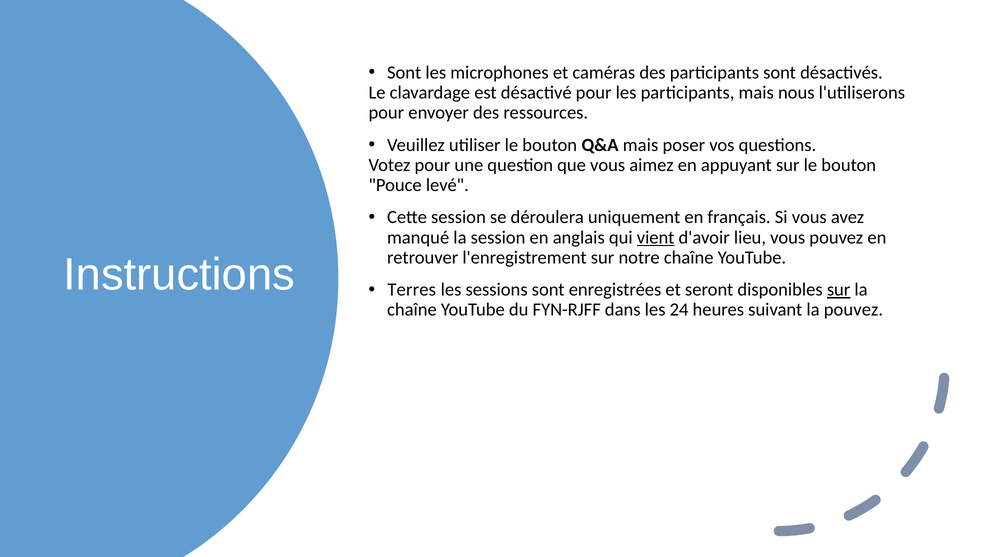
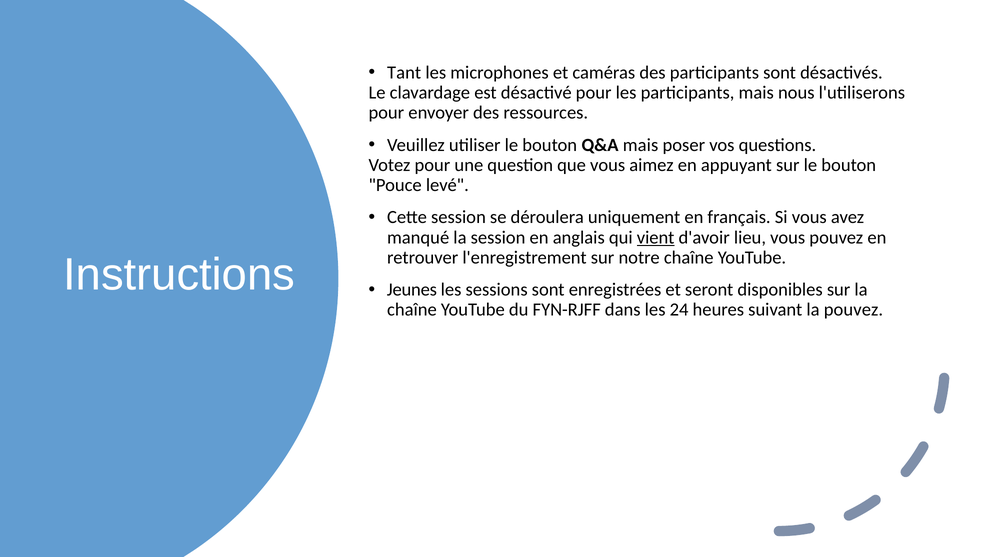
Sont at (404, 72): Sont -> Tant
Terres: Terres -> Jeunes
sur at (839, 290) underline: present -> none
